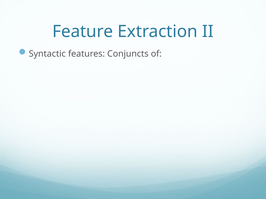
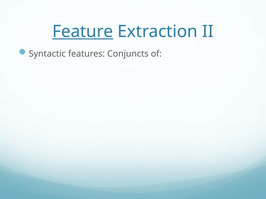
Feature underline: none -> present
